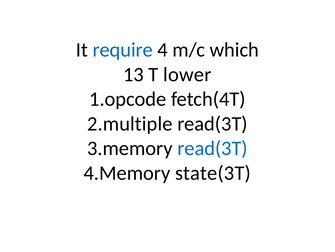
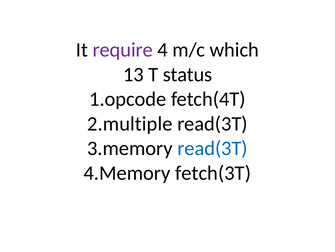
require colour: blue -> purple
lower: lower -> status
state(3T: state(3T -> fetch(3T
